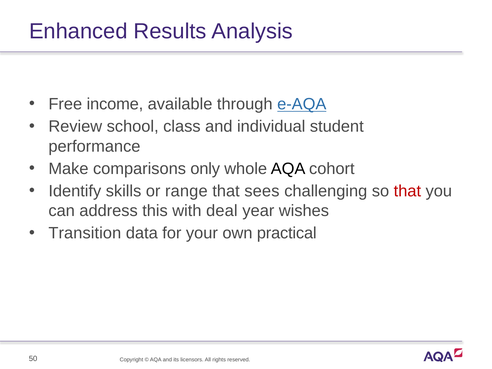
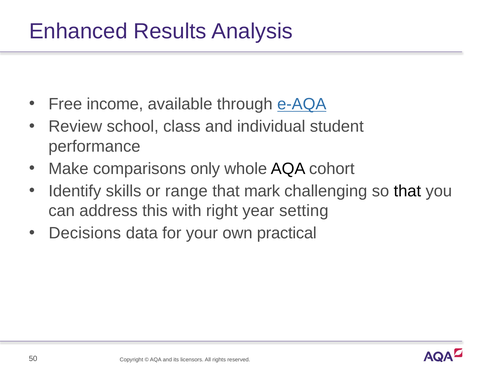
sees: sees -> mark
that at (407, 191) colour: red -> black
deal: deal -> right
wishes: wishes -> setting
Transition: Transition -> Decisions
